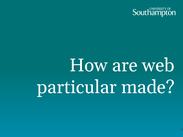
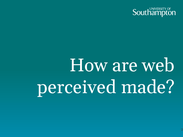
particular: particular -> perceived
